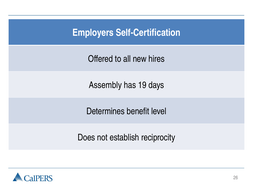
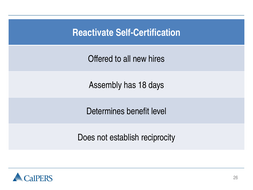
Employers: Employers -> Reactivate
19: 19 -> 18
